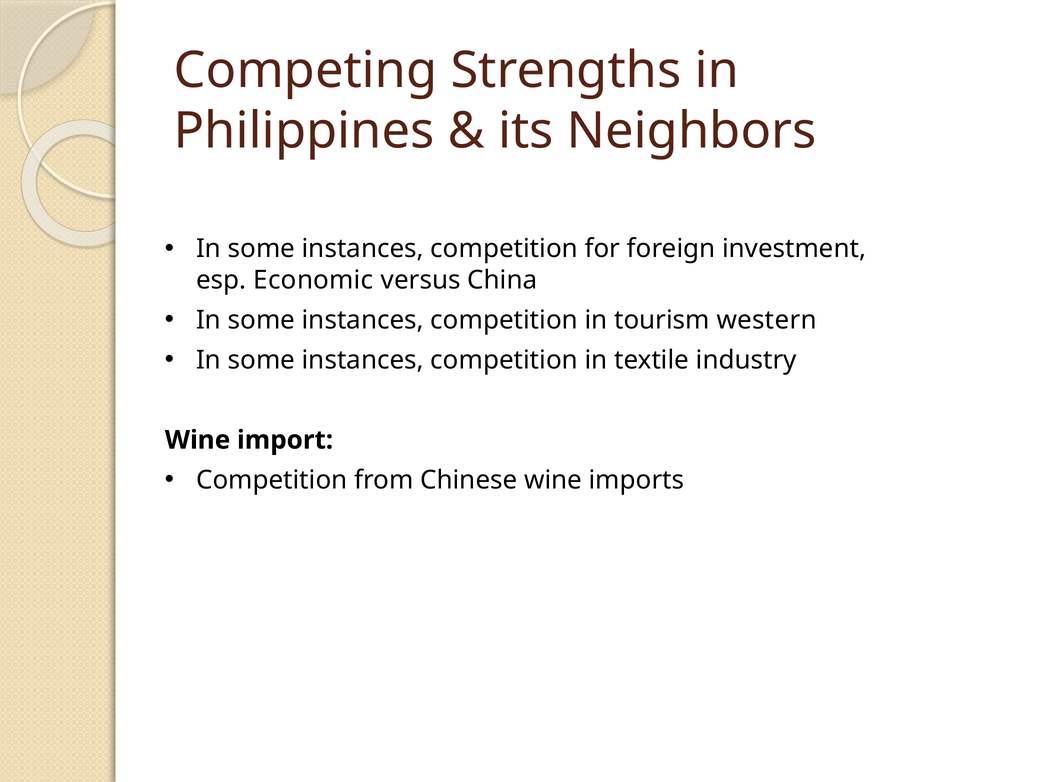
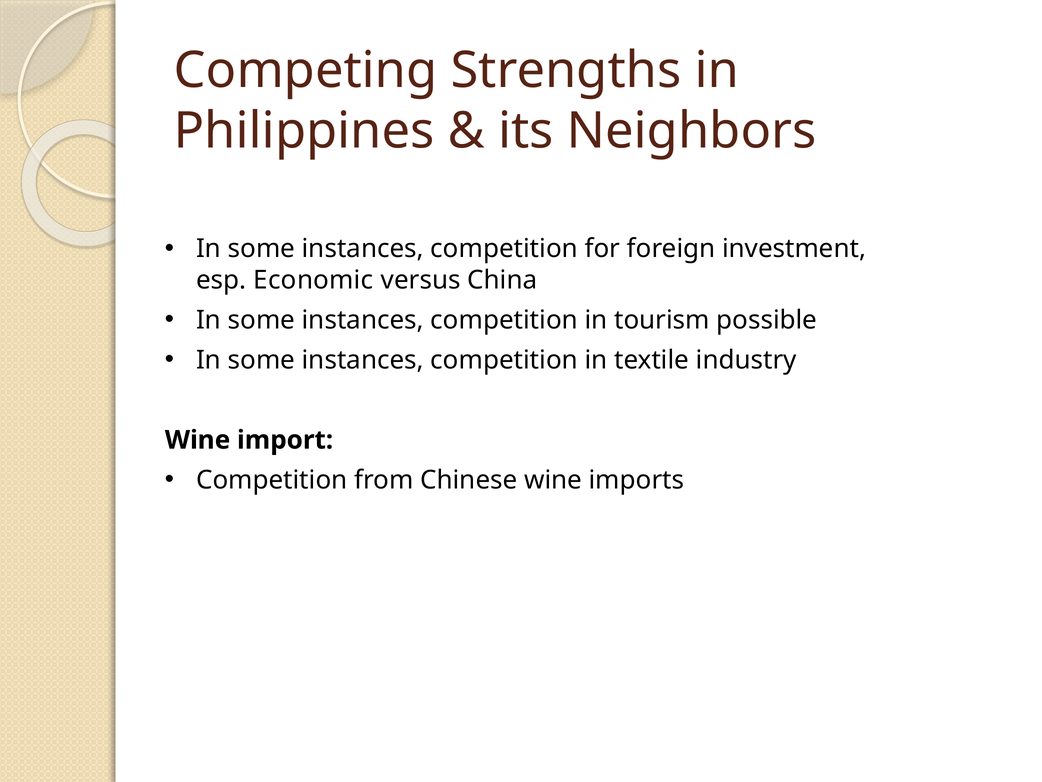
western: western -> possible
